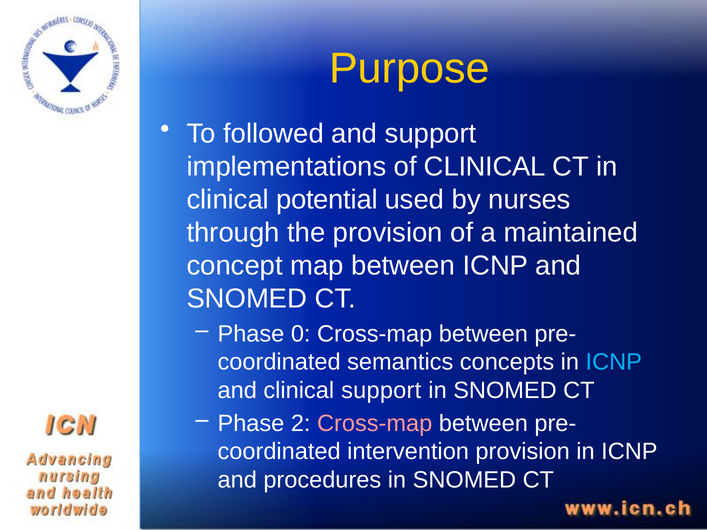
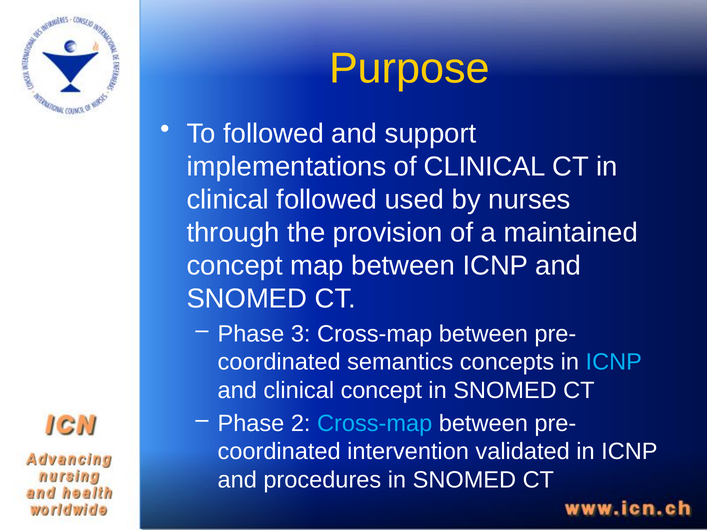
clinical potential: potential -> followed
0: 0 -> 3
clinical support: support -> concept
Cross-map at (375, 424) colour: pink -> light blue
intervention provision: provision -> validated
